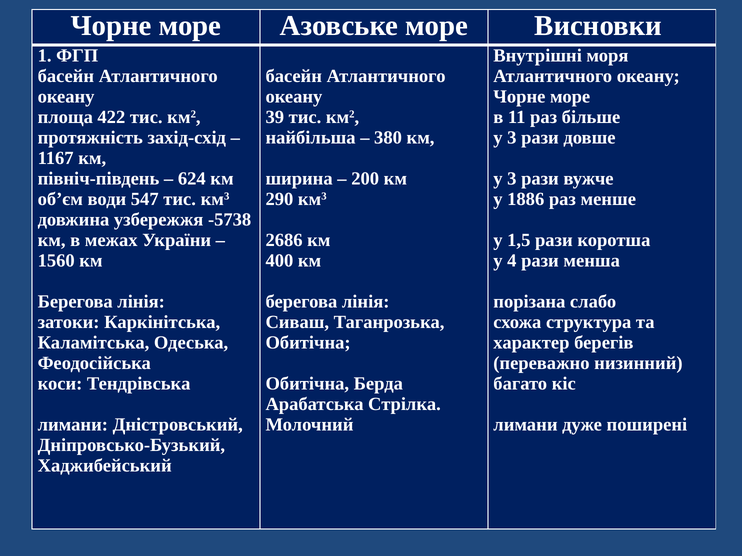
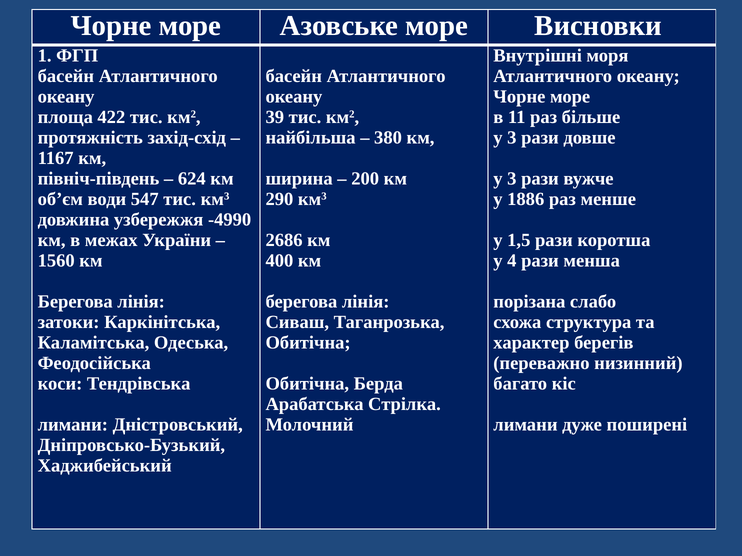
-5738: -5738 -> -4990
